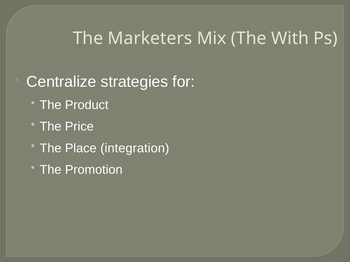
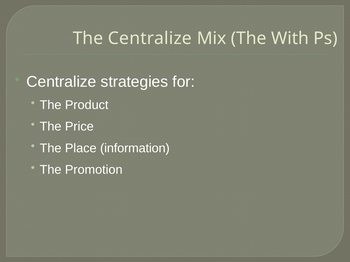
The Marketers: Marketers -> Centralize
integration: integration -> information
